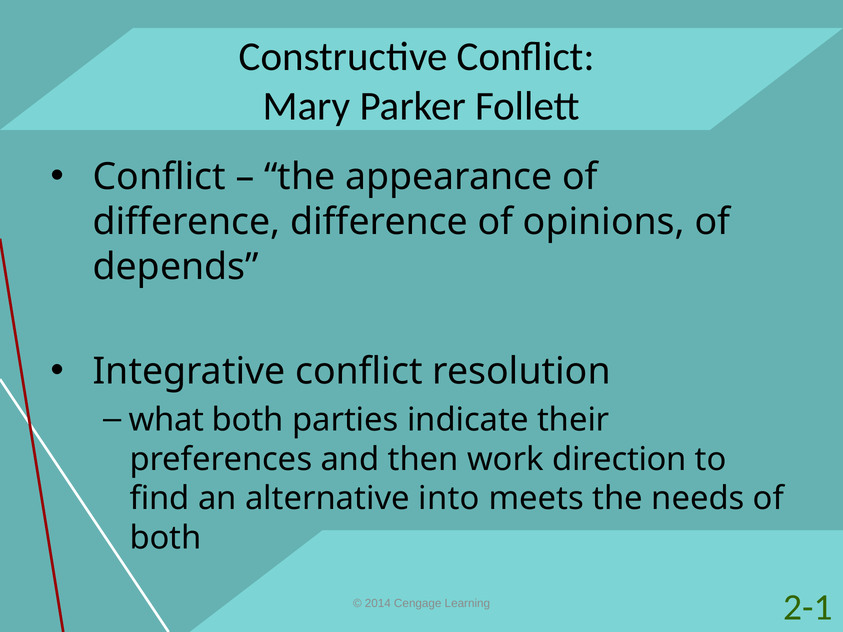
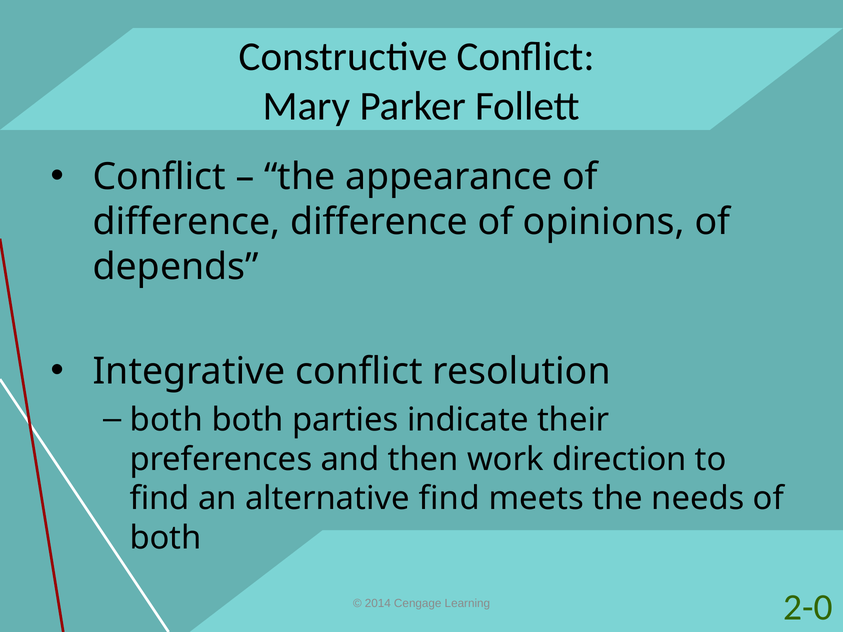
what at (167, 420): what -> both
alternative into: into -> find
2-1: 2-1 -> 2-0
